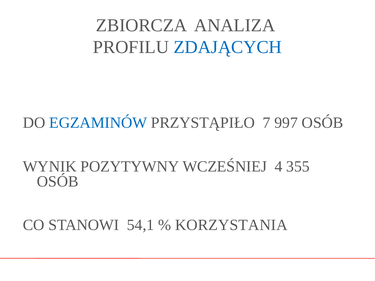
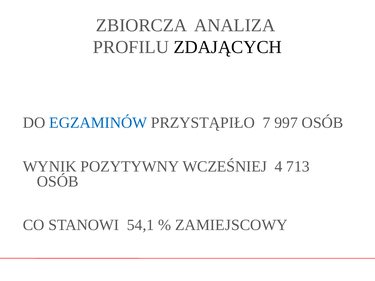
ZDAJĄCYCH colour: blue -> black
355: 355 -> 713
KORZYSTANIA: KORZYSTANIA -> ZAMIEJSCOWY
